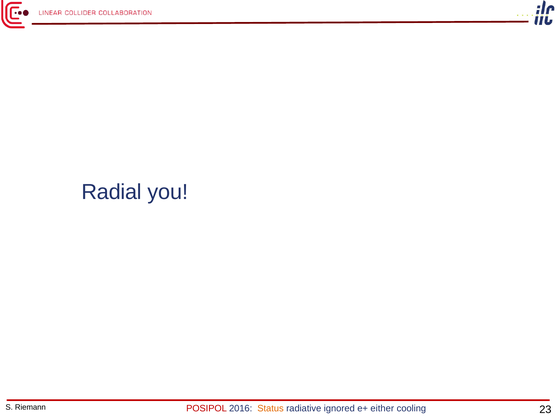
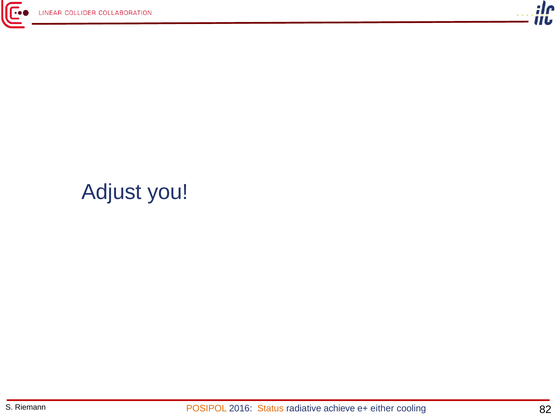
Radial: Radial -> Adjust
POSIPOL colour: red -> orange
ignored: ignored -> achieve
23: 23 -> 82
